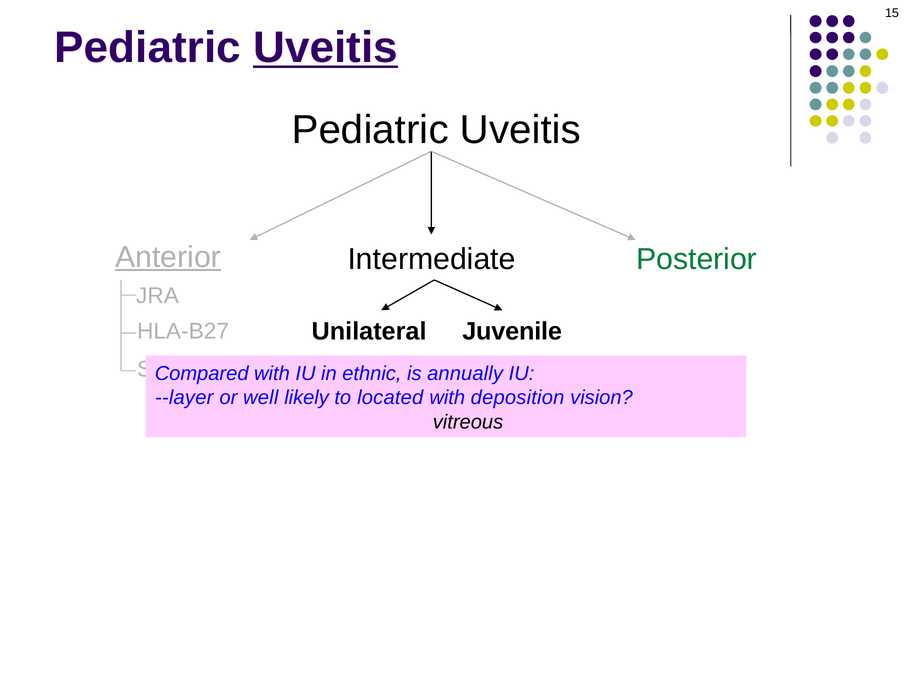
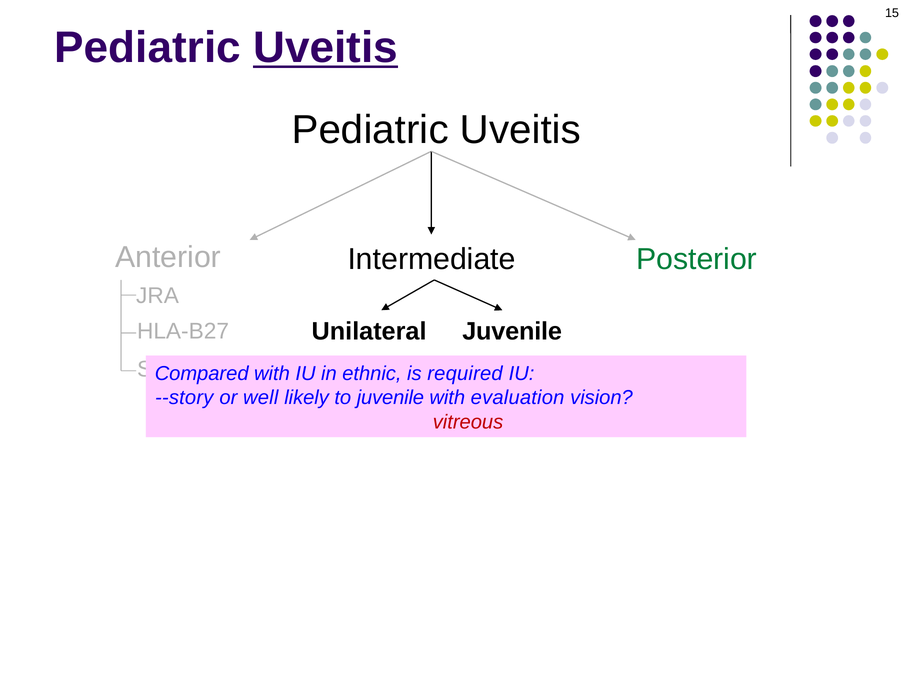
Anterior underline: present -> none
annually: annually -> required
--layer: --layer -> --story
to located: located -> juvenile
deposition: deposition -> evaluation
vitreous colour: black -> red
